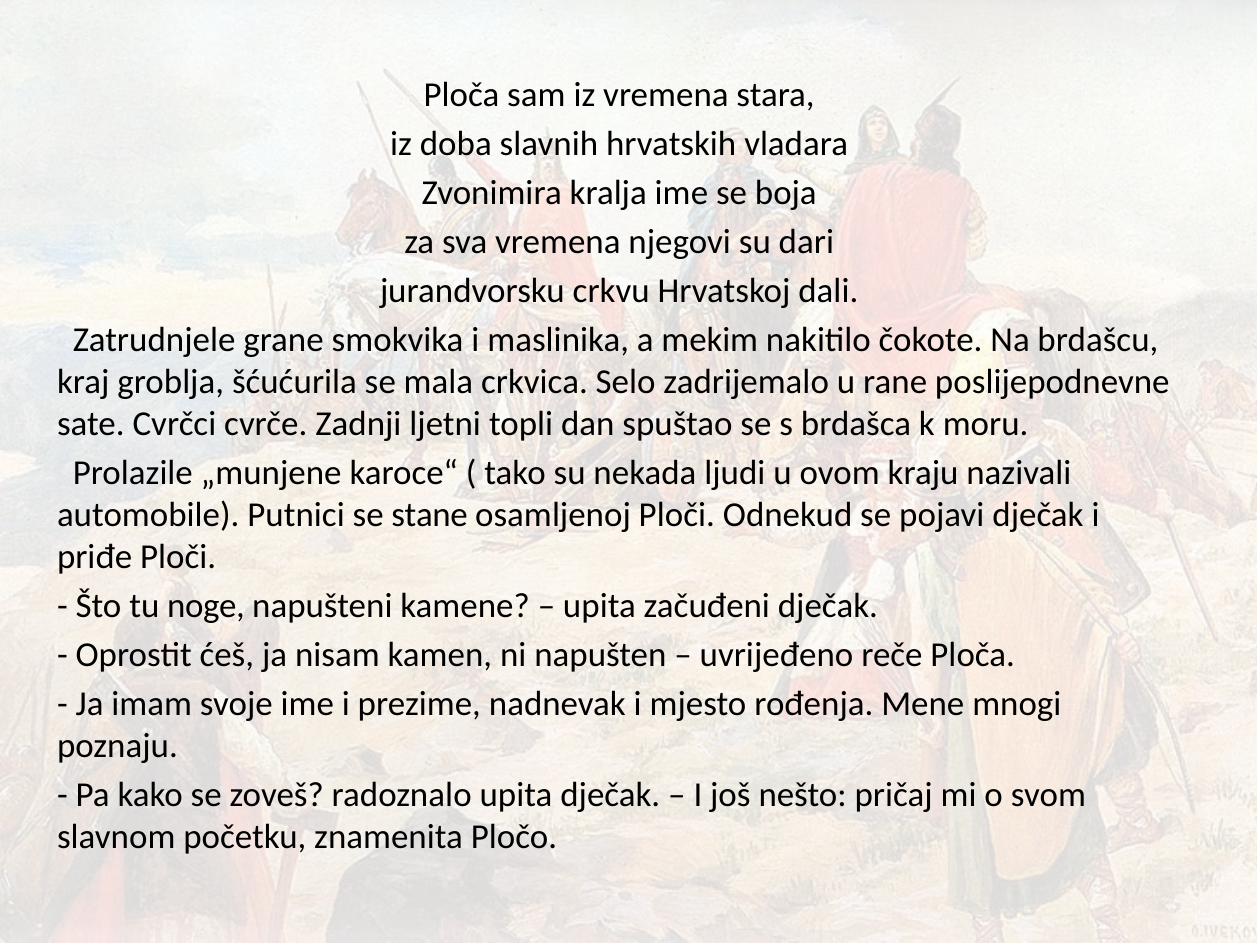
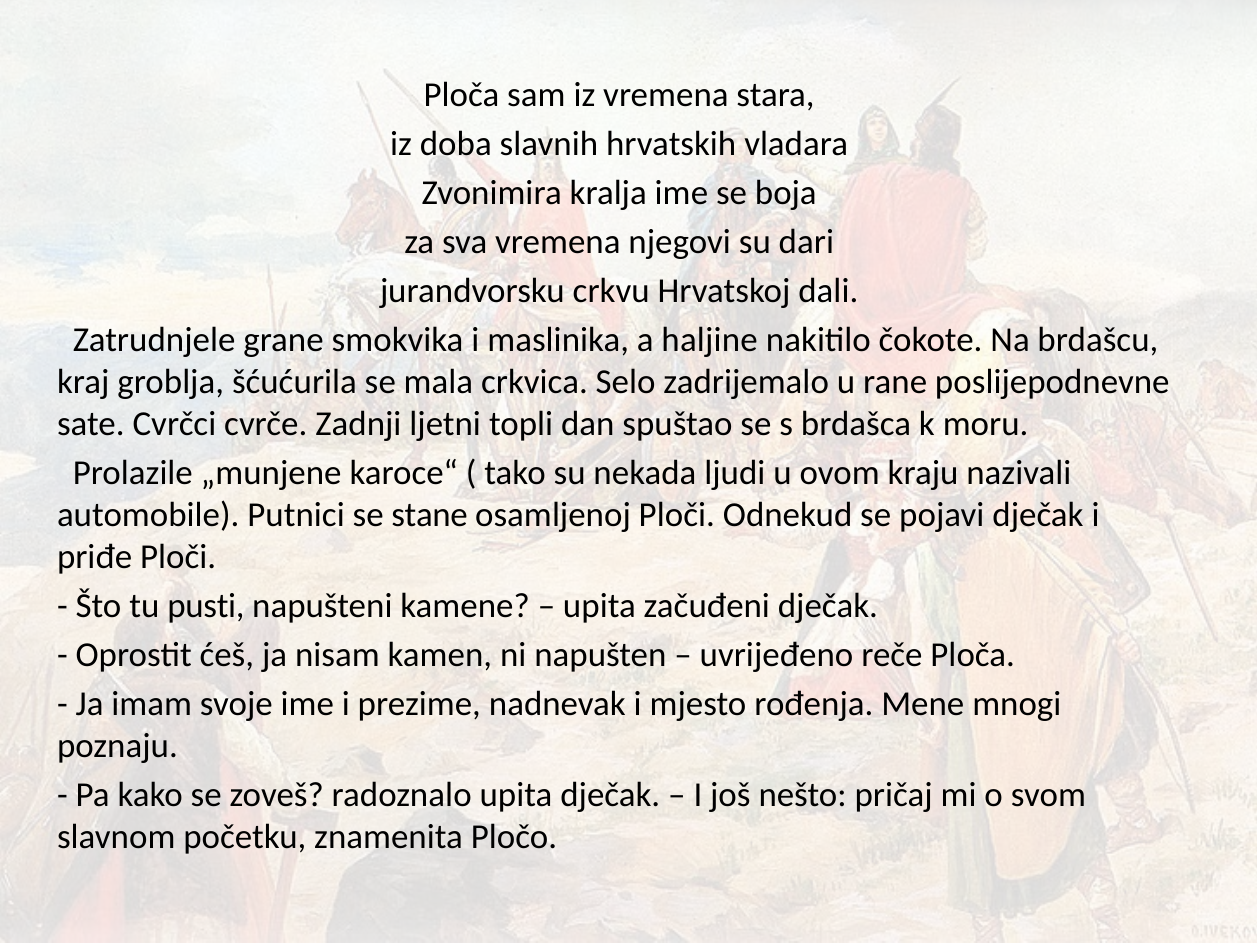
mekim: mekim -> haljine
noge: noge -> pusti
